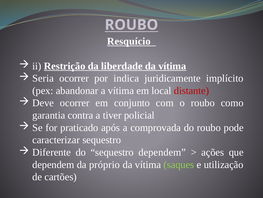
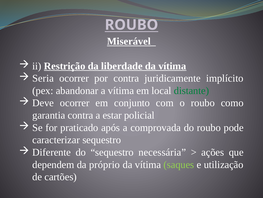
Resquício: Resquício -> Miserável
por indica: indica -> contra
distante colour: red -> green
tiver: tiver -> estar
sequestro dependem: dependem -> necessária
